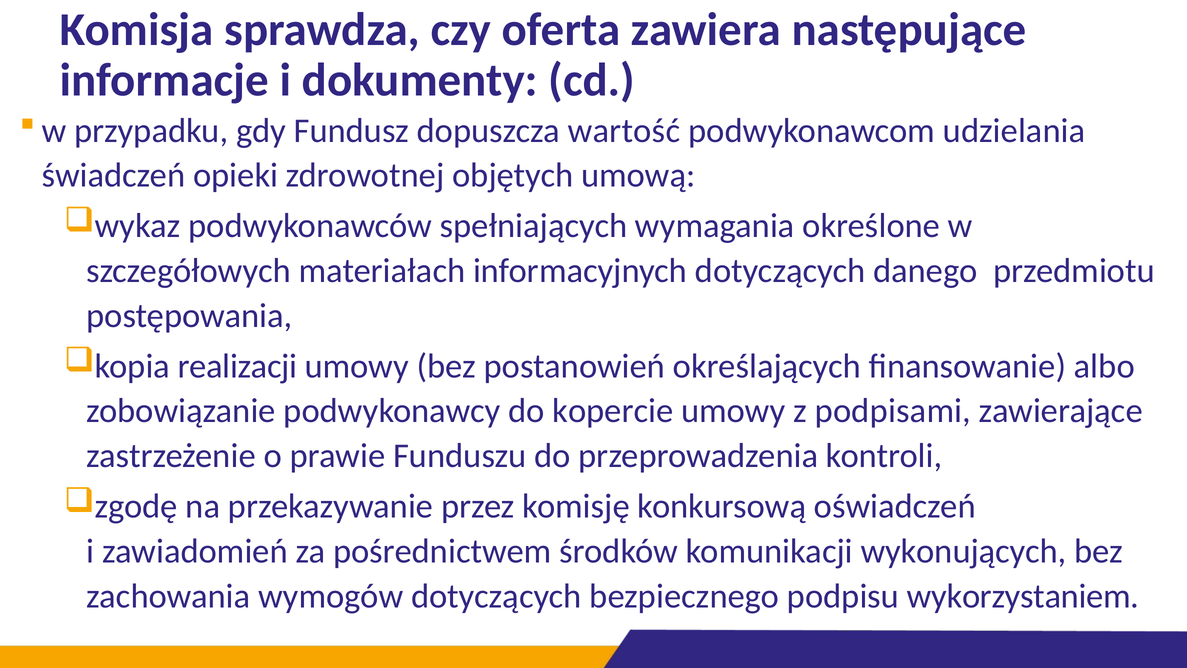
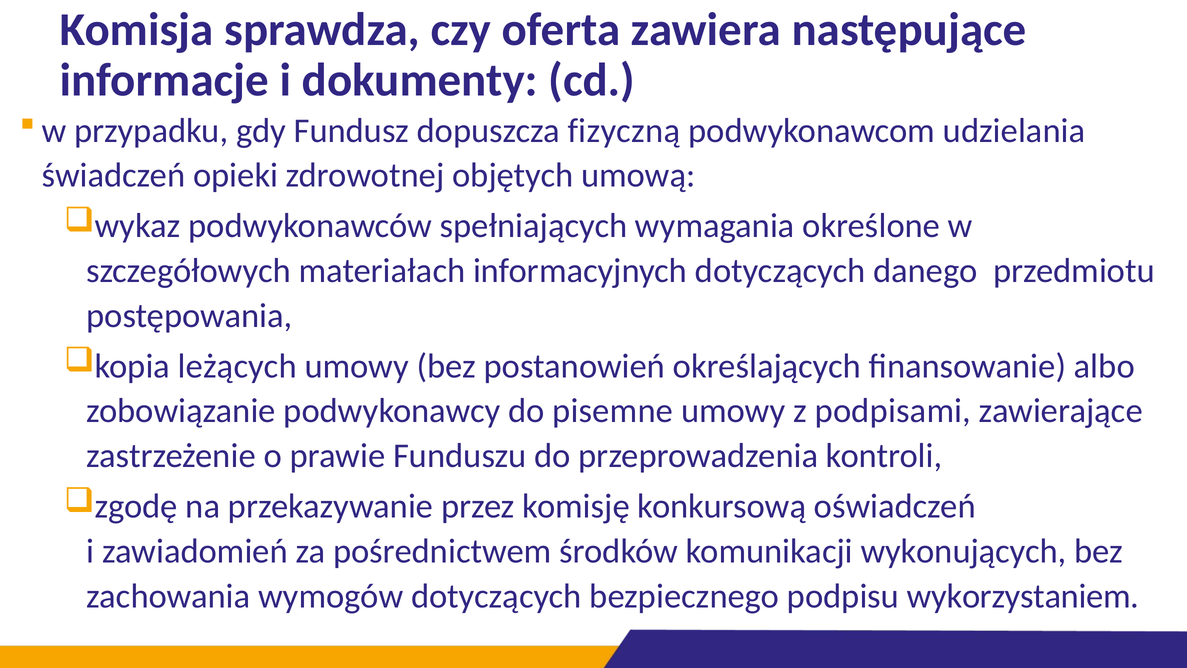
wartość: wartość -> fizyczną
realizacji: realizacji -> leżących
kopercie: kopercie -> pisemne
